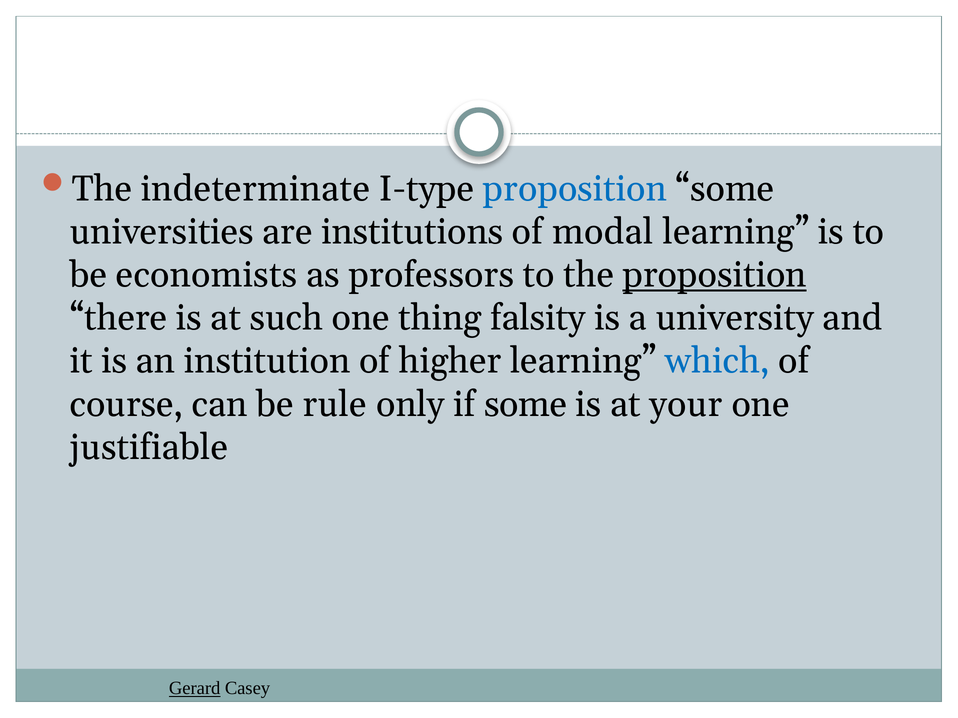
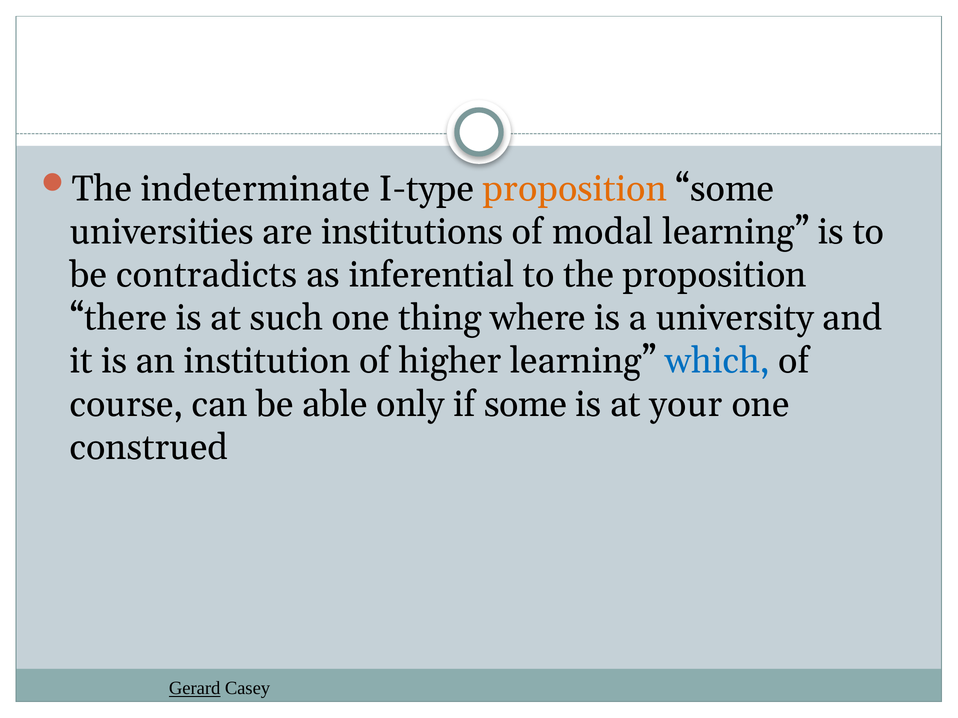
proposition at (575, 189) colour: blue -> orange
economists: economists -> contradicts
professors: professors -> inferential
proposition at (715, 275) underline: present -> none
falsity: falsity -> where
rule: rule -> able
justifiable: justifiable -> construed
